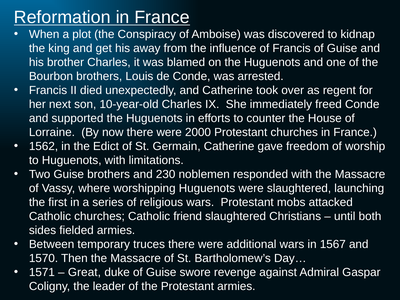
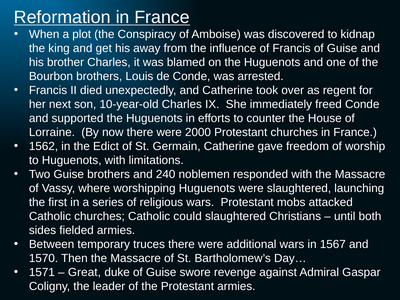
230: 230 -> 240
friend: friend -> could
